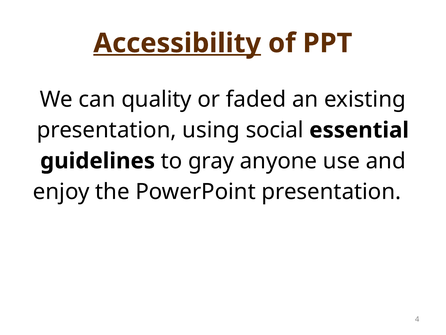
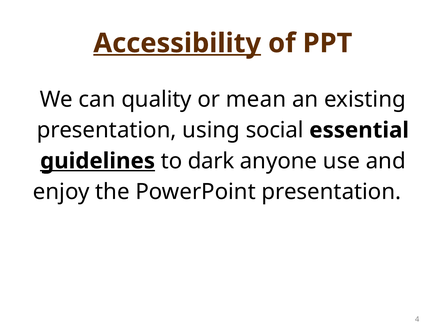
faded: faded -> mean
guidelines underline: none -> present
gray: gray -> dark
